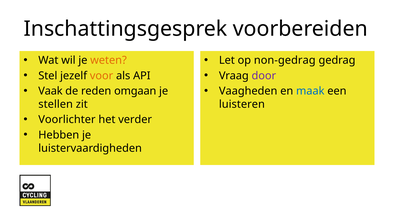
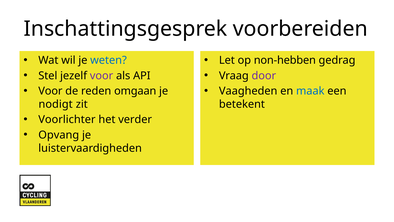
weten colour: orange -> blue
non-gedrag: non-gedrag -> non-hebben
voor at (102, 76) colour: orange -> purple
Vaak at (50, 91): Vaak -> Voor
stellen: stellen -> nodigt
luisteren: luisteren -> betekent
Hebben: Hebben -> Opvang
